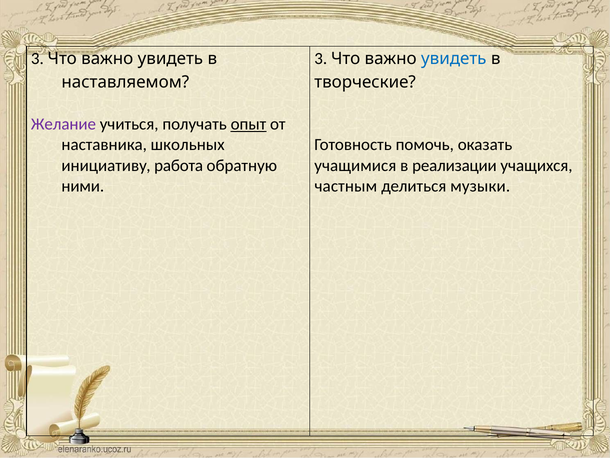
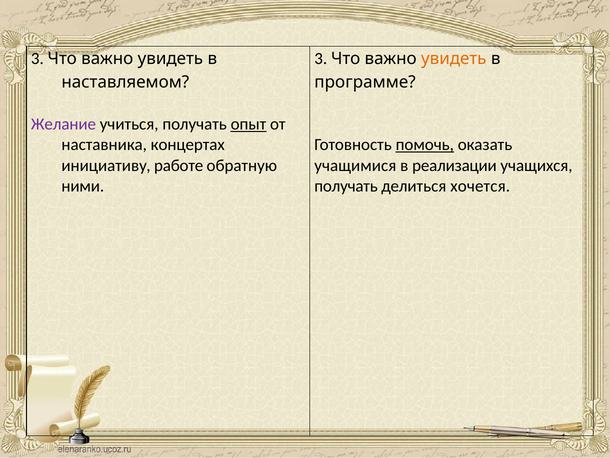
увидеть at (454, 59) colour: blue -> orange
творческие: творческие -> программе
школьных: школьных -> концертах
помочь underline: none -> present
работа: работа -> работе
частным at (346, 186): частным -> получать
музыки: музыки -> хочется
